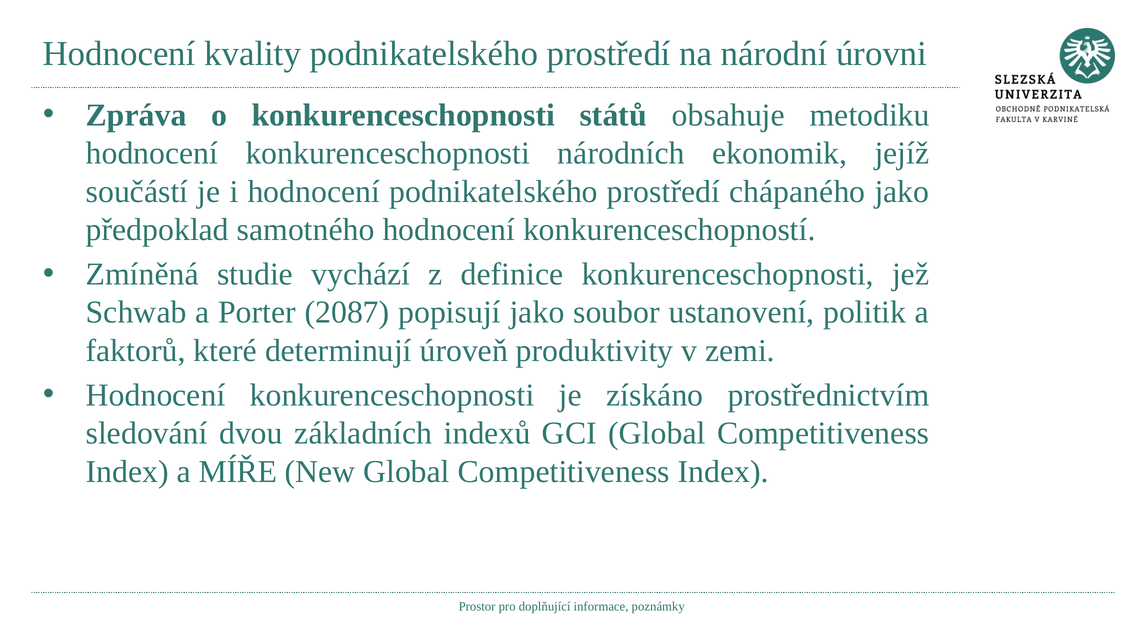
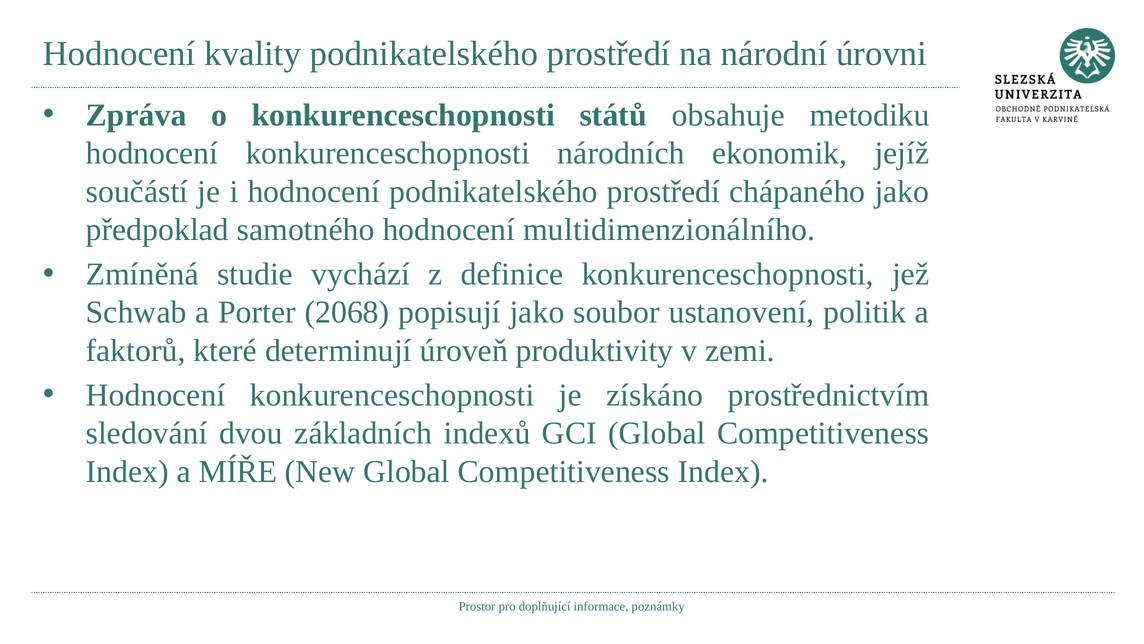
konkurenceschopností: konkurenceschopností -> multidimenzionálního
2087: 2087 -> 2068
